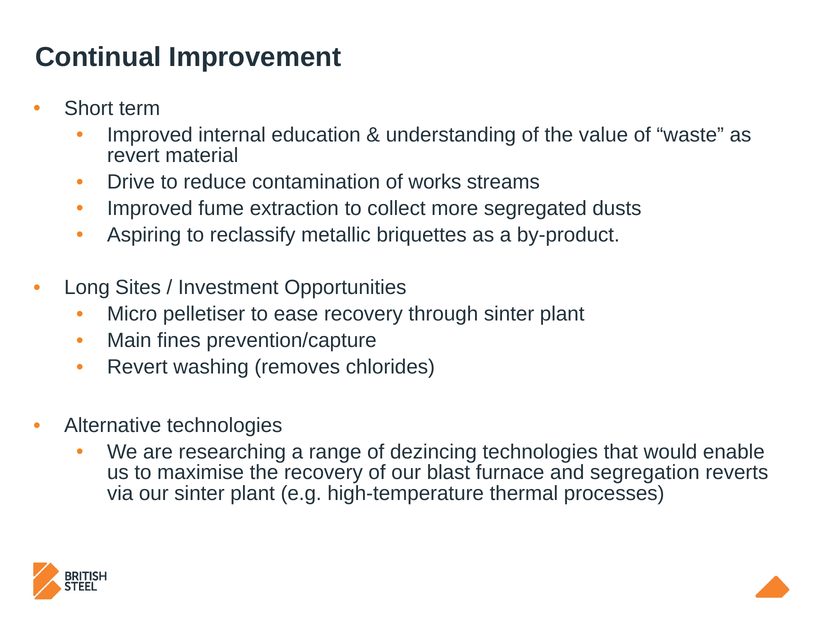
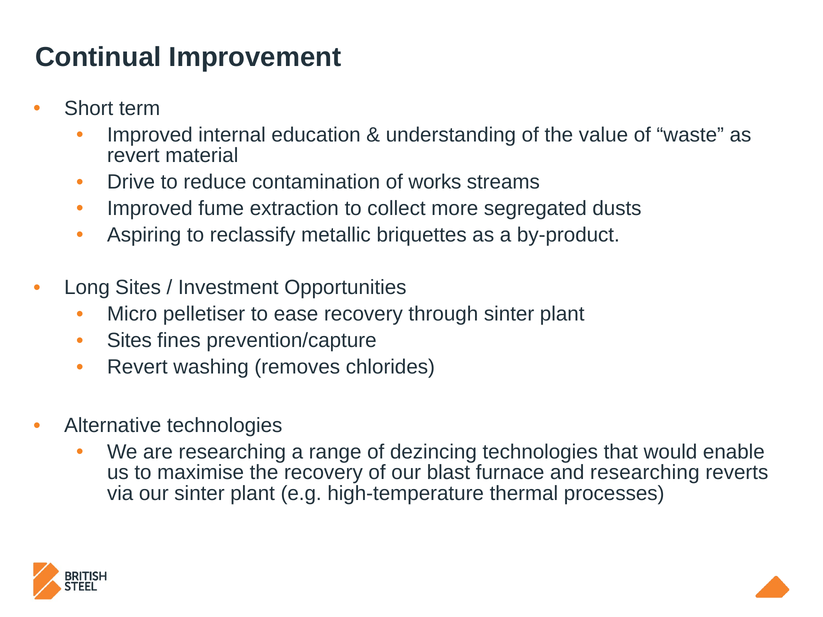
Main at (129, 341): Main -> Sites
and segregation: segregation -> researching
